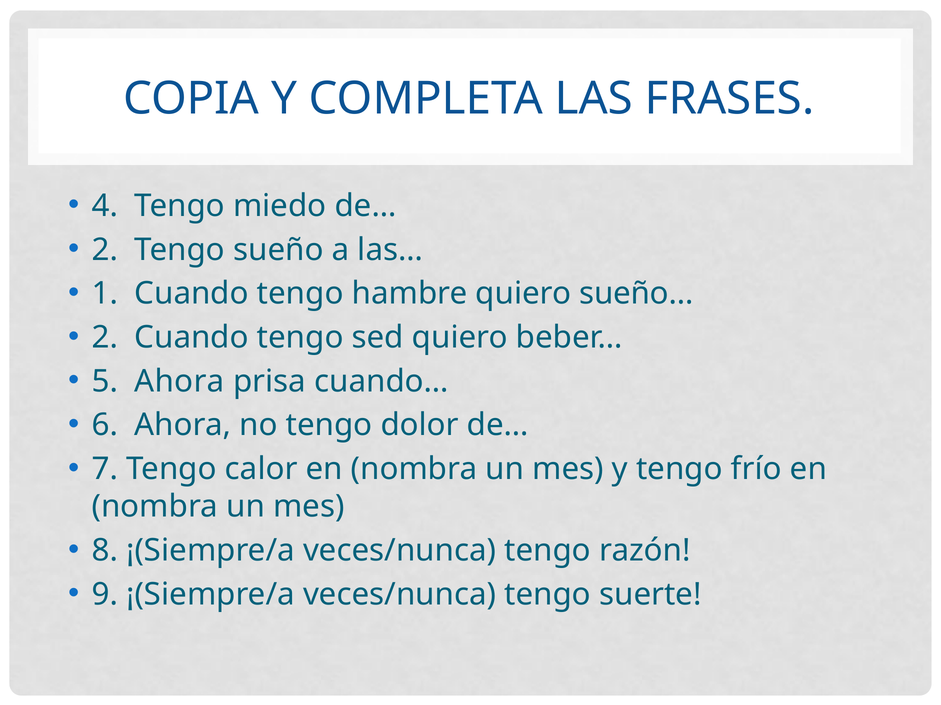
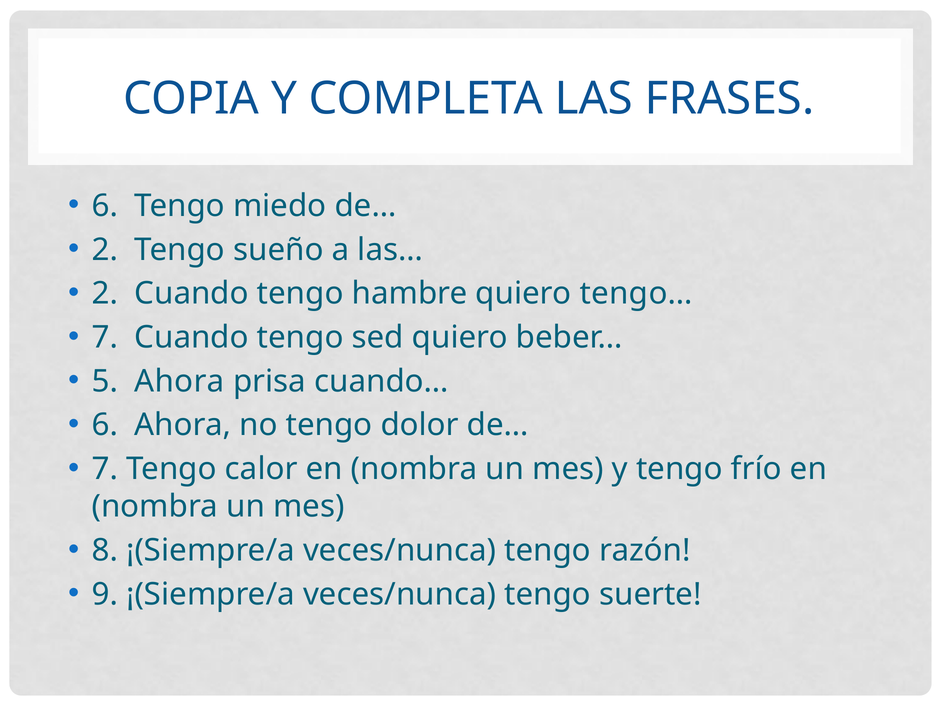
4 at (105, 206): 4 -> 6
1 at (105, 294): 1 -> 2
sueño…: sueño… -> tengo…
2 at (105, 338): 2 -> 7
